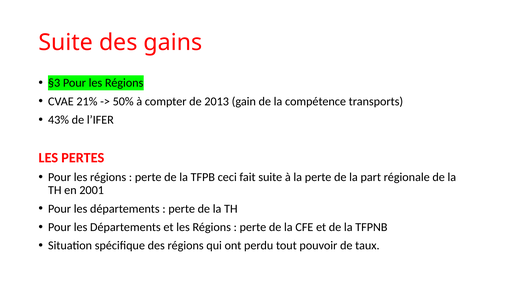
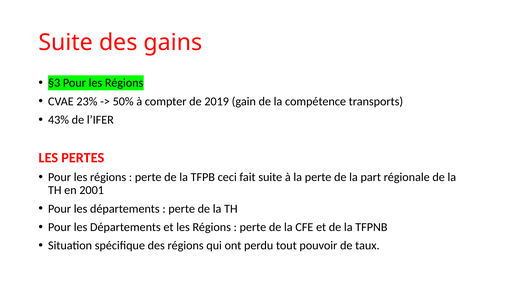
21%: 21% -> 23%
2013: 2013 -> 2019
